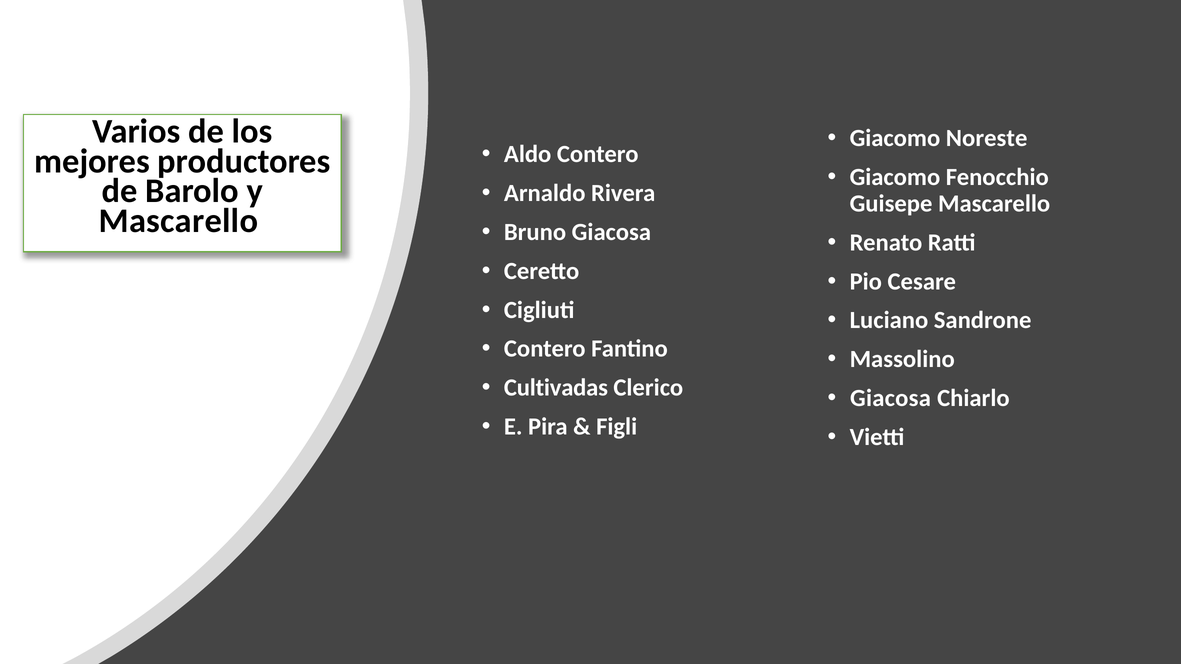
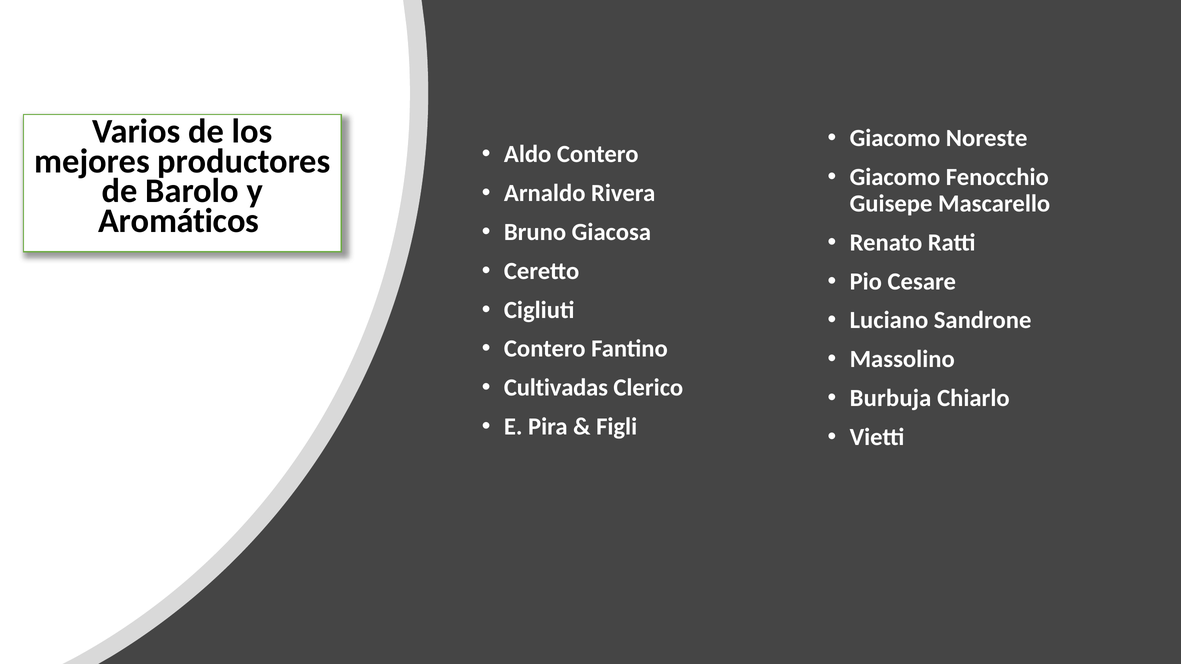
Mascarello at (178, 221): Mascarello -> Aromáticos
Giacosa at (891, 398): Giacosa -> Burbuja
